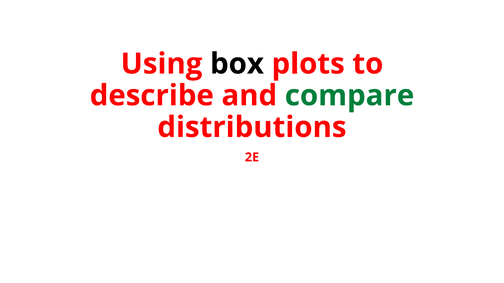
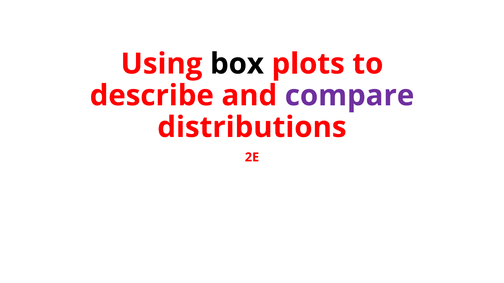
compare colour: green -> purple
